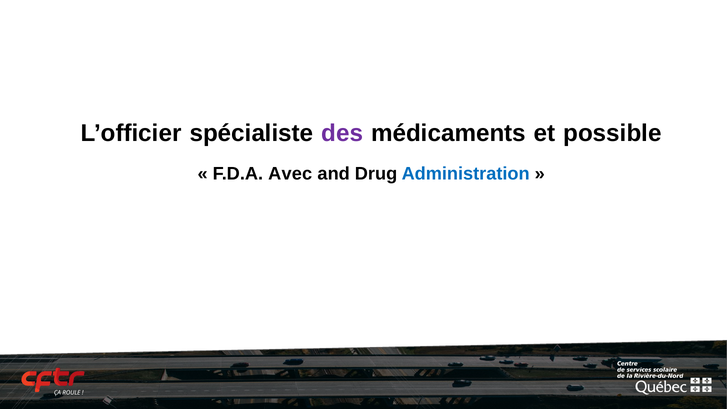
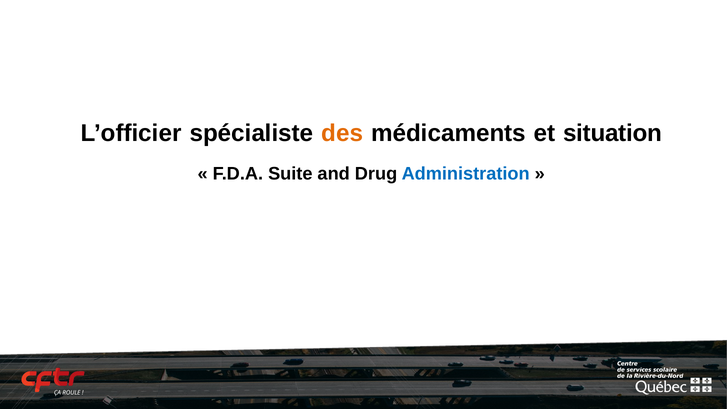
des colour: purple -> orange
possible: possible -> situation
Avec: Avec -> Suite
